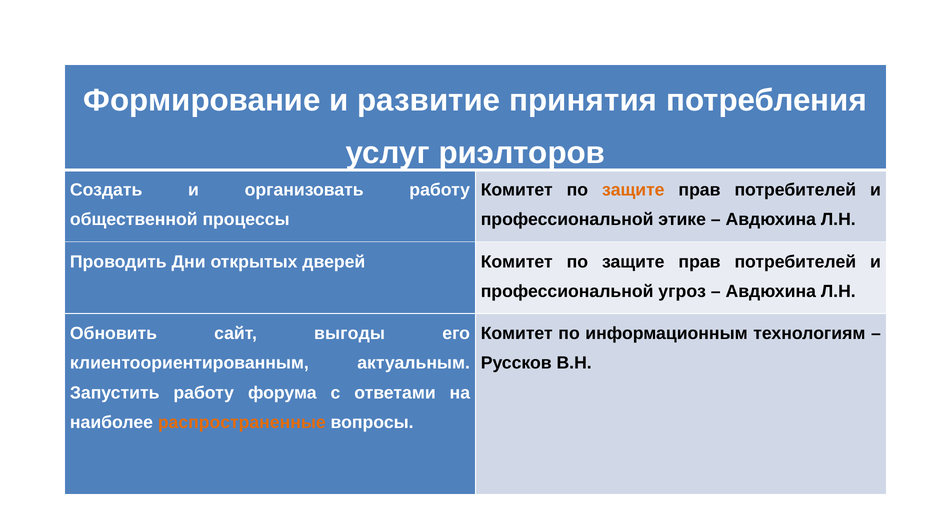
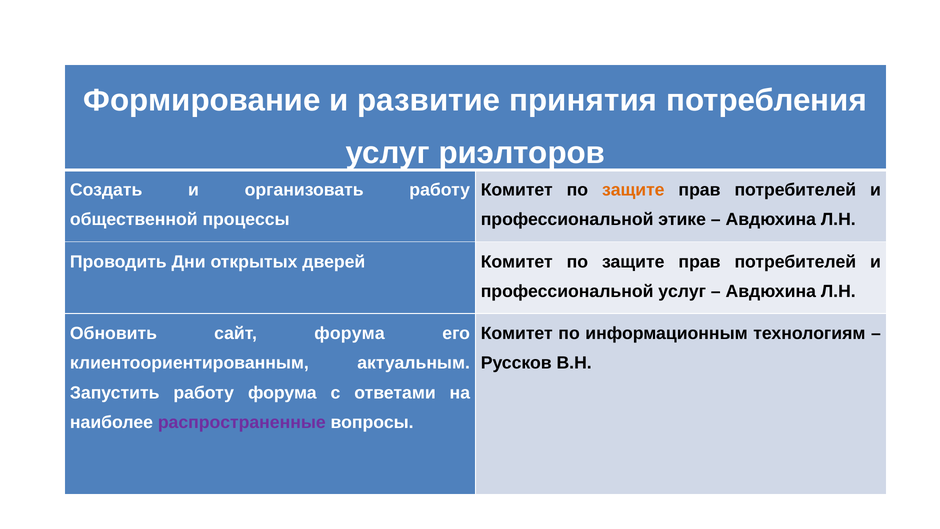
профессиональной угроз: угроз -> услуг
сайт выгоды: выгоды -> форума
распространенные colour: orange -> purple
